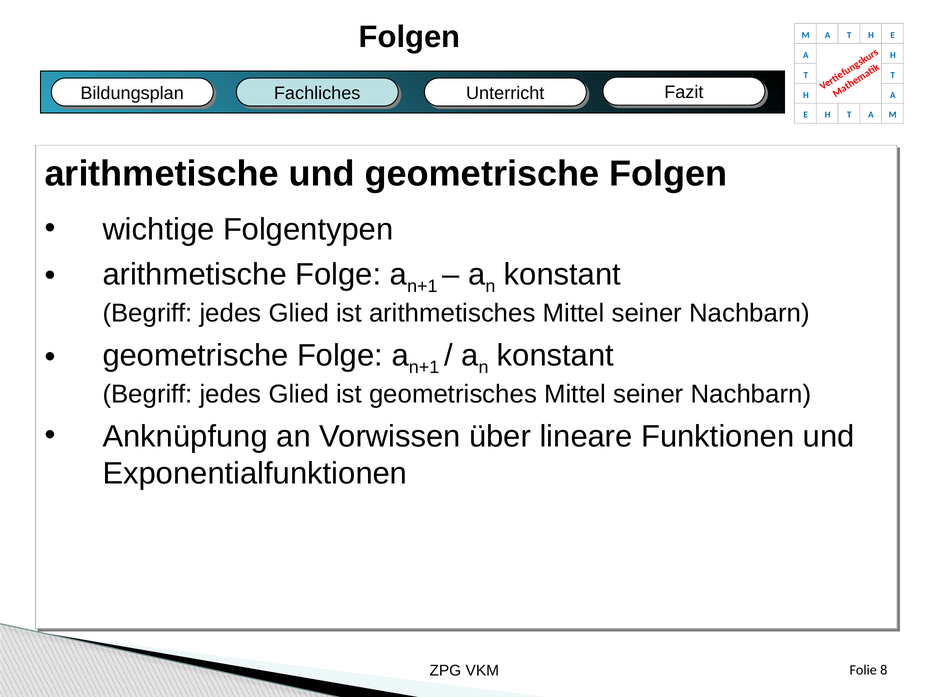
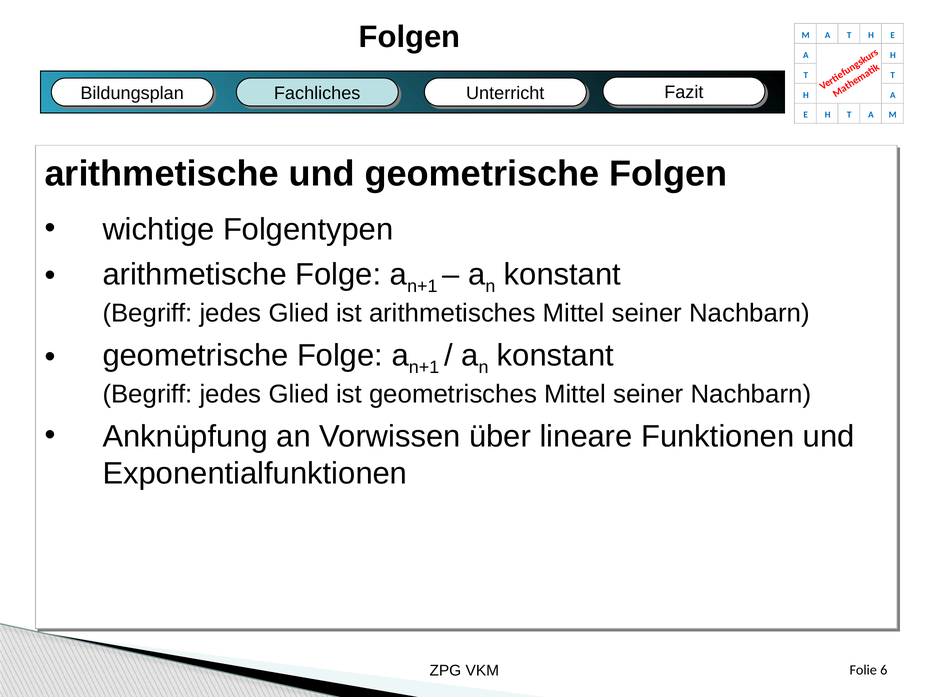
8: 8 -> 6
